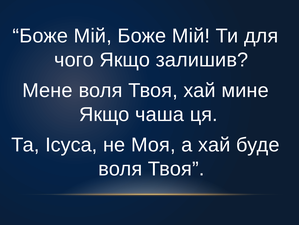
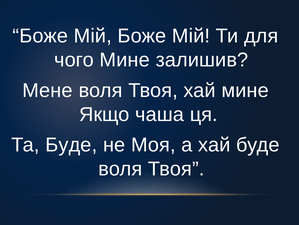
чого Якщо: Якщо -> Мине
Та Ісуса: Ісуса -> Буде
